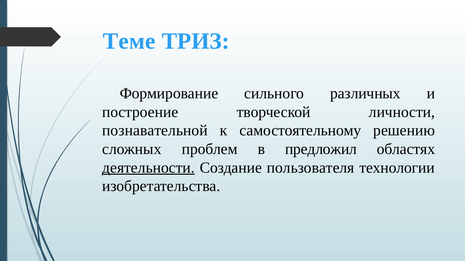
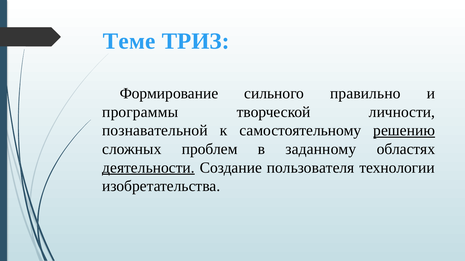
различных: различных -> правильно
построение: построение -> программы
решению underline: none -> present
предложил: предложил -> заданному
